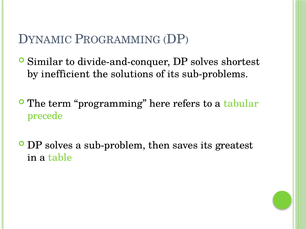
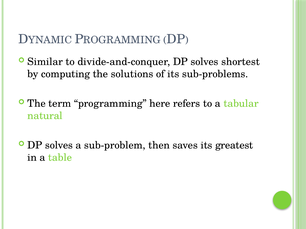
inefficient: inefficient -> computing
precede: precede -> natural
